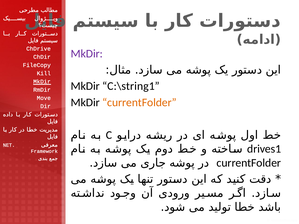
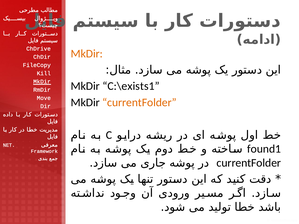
MkDir at (87, 54) colour: purple -> orange
C:\string1: C:\string1 -> C:\exists1
drives1: drives1 -> found1
